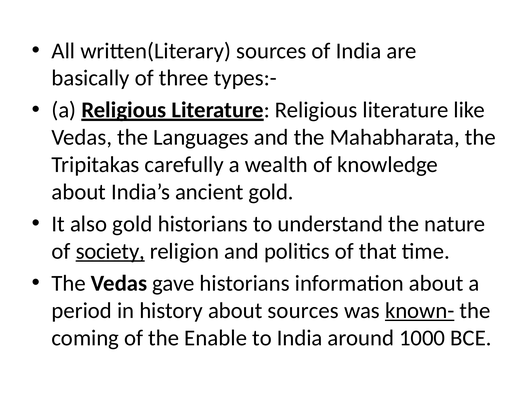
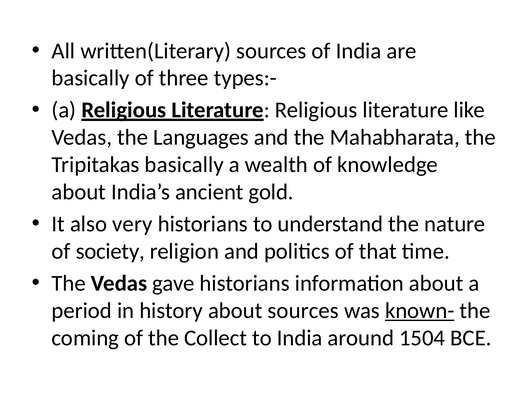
Tripitakas carefully: carefully -> basically
also gold: gold -> very
society underline: present -> none
Enable: Enable -> Collect
1000: 1000 -> 1504
